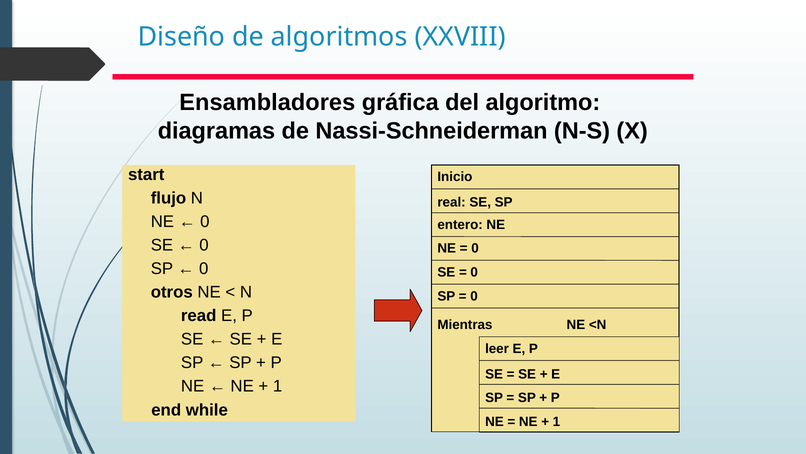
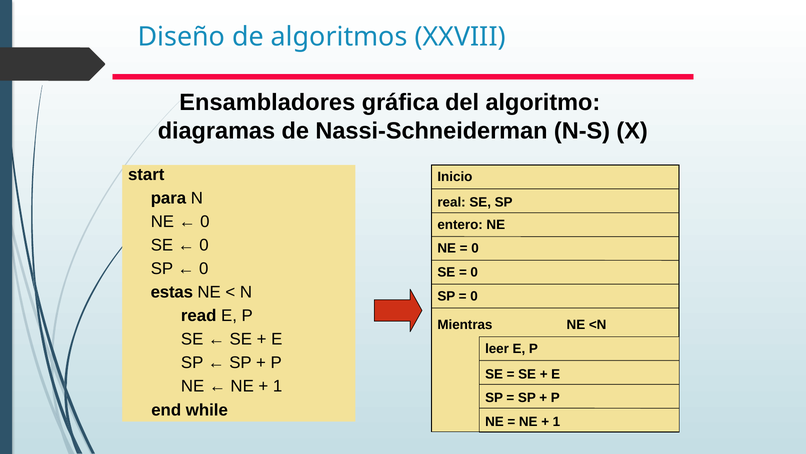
flujo: flujo -> para
otros: otros -> estas
